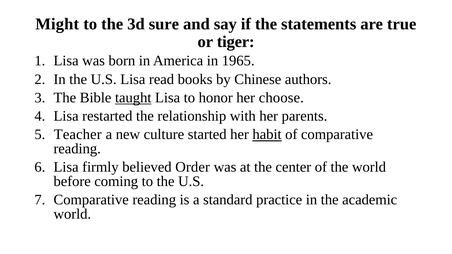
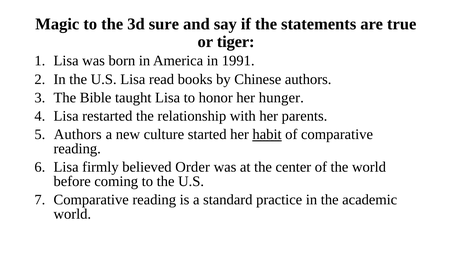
Might: Might -> Magic
1965: 1965 -> 1991
taught underline: present -> none
choose: choose -> hunger
Teacher at (78, 135): Teacher -> Authors
